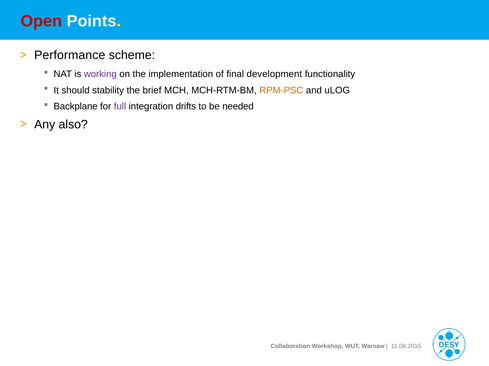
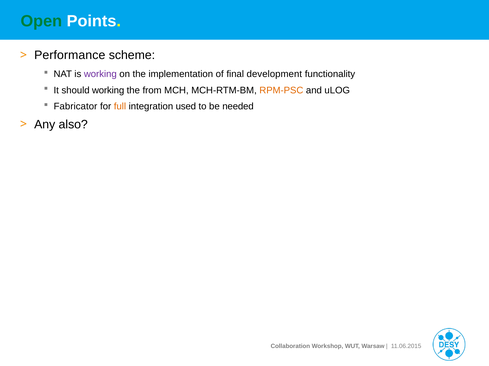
Open colour: red -> green
should stability: stability -> working
brief: brief -> from
Backplane: Backplane -> Fabricator
full colour: purple -> orange
drifts: drifts -> used
